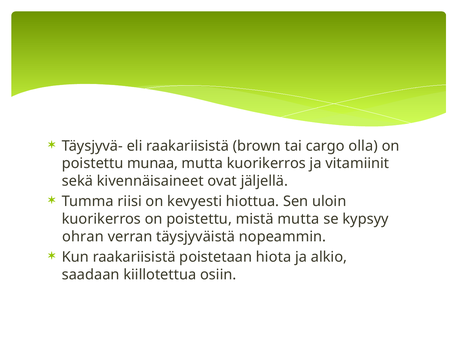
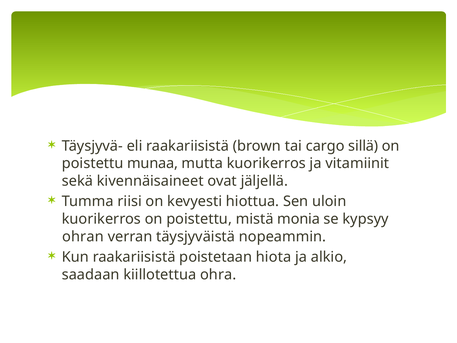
olla: olla -> sillä
mistä mutta: mutta -> monia
osiin: osiin -> ohra
